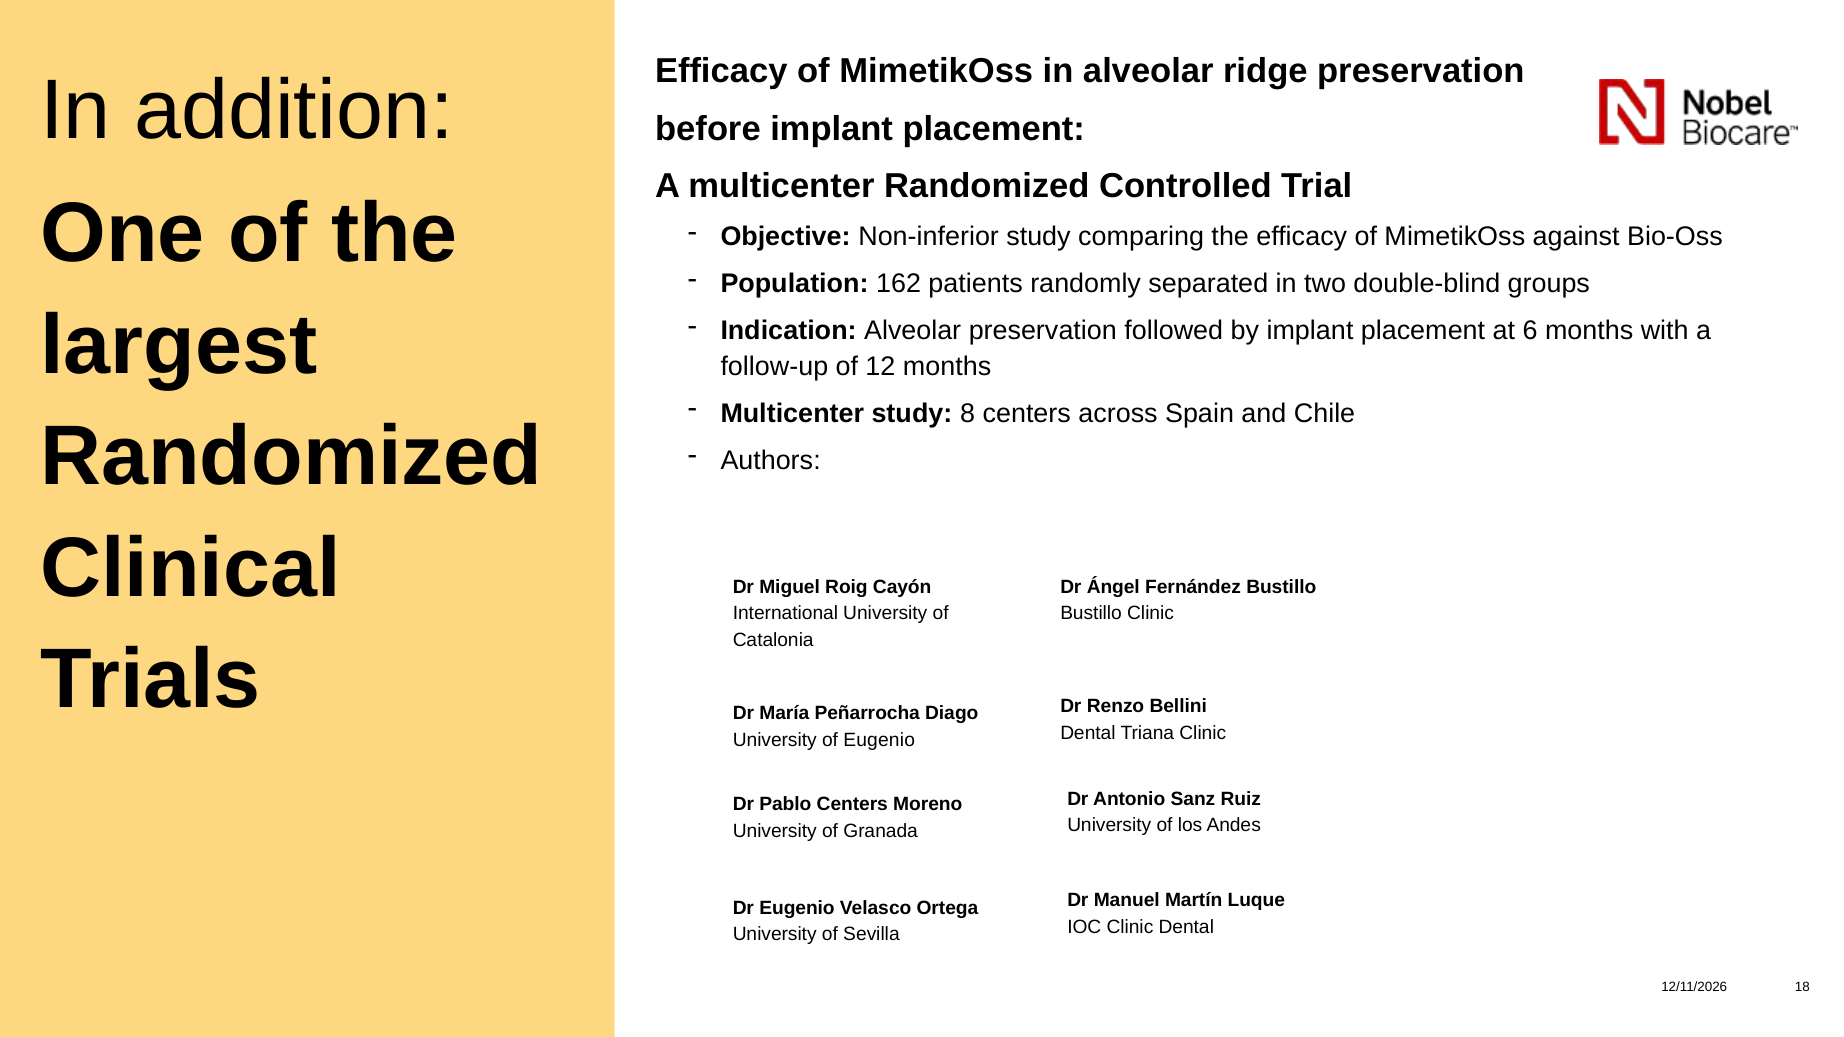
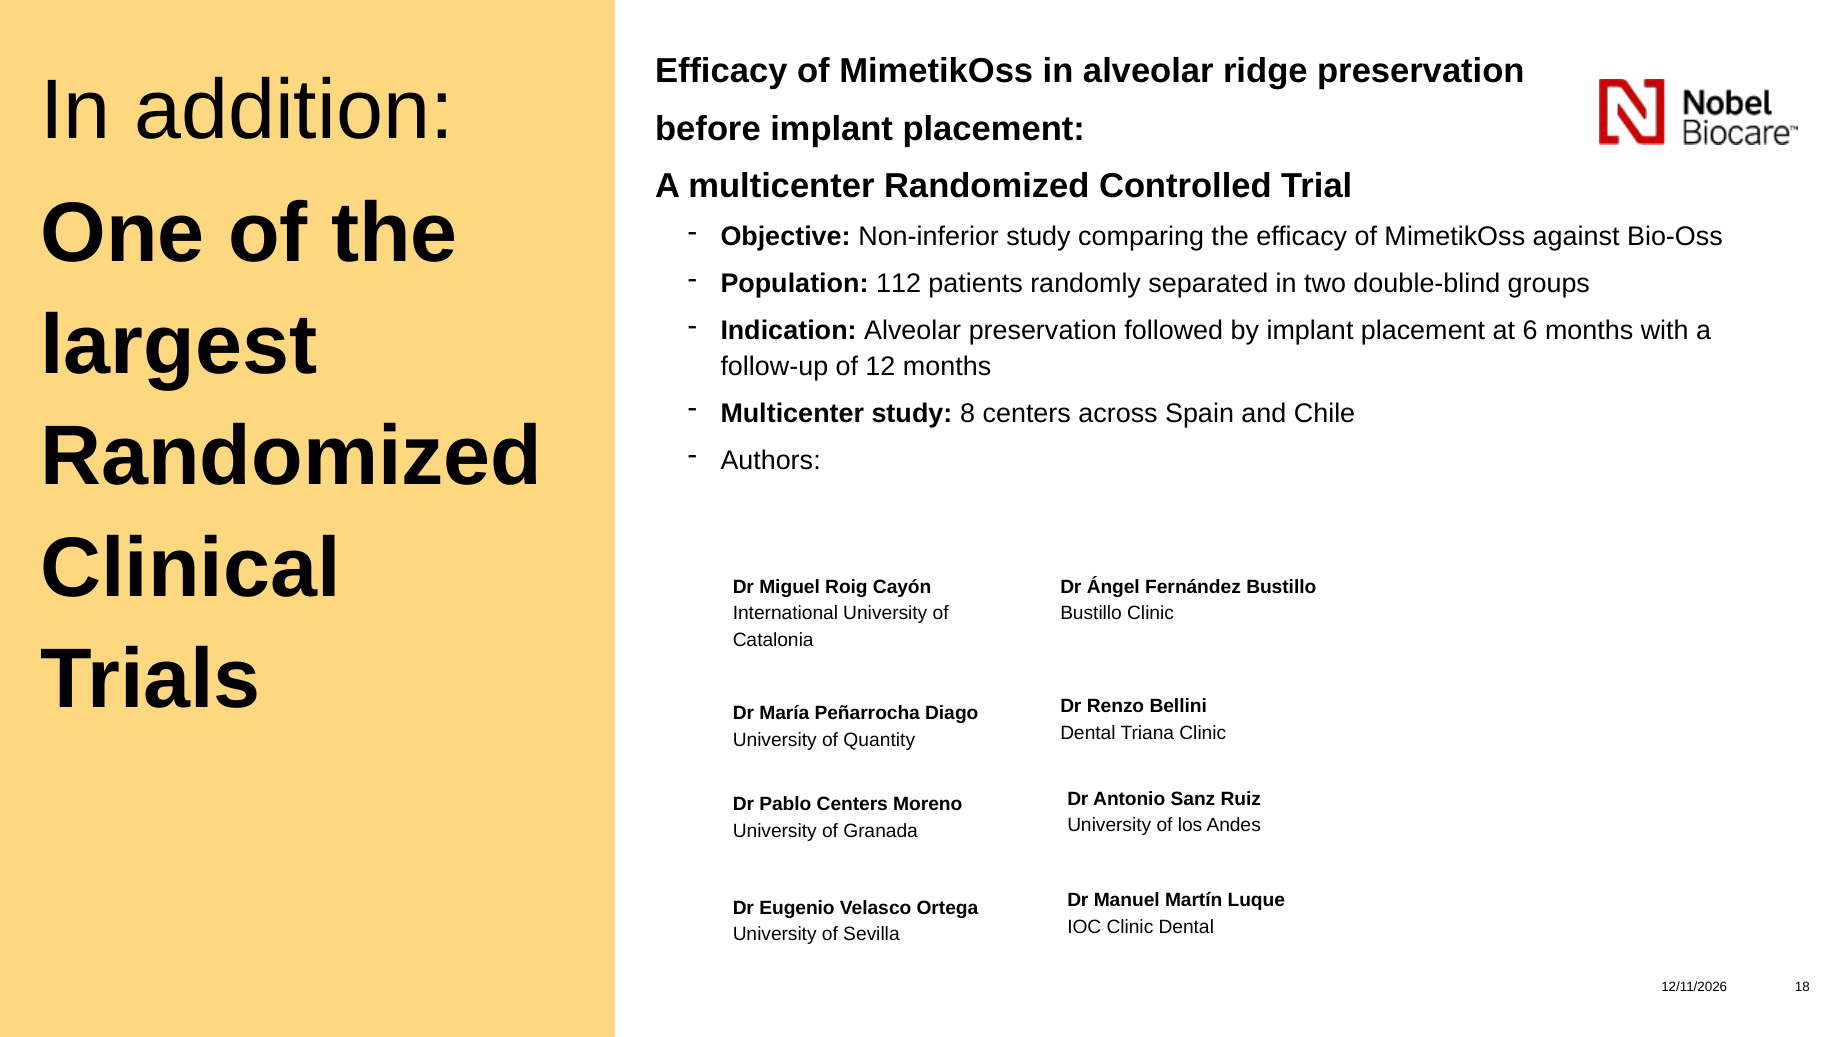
162: 162 -> 112
of Eugenio: Eugenio -> Quantity
